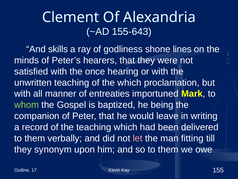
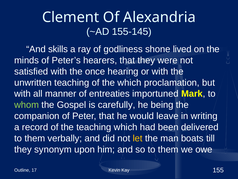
155-643: 155-643 -> 155-145
lines: lines -> lived
baptized: baptized -> carefully
let colour: pink -> yellow
fitting: fitting -> boats
